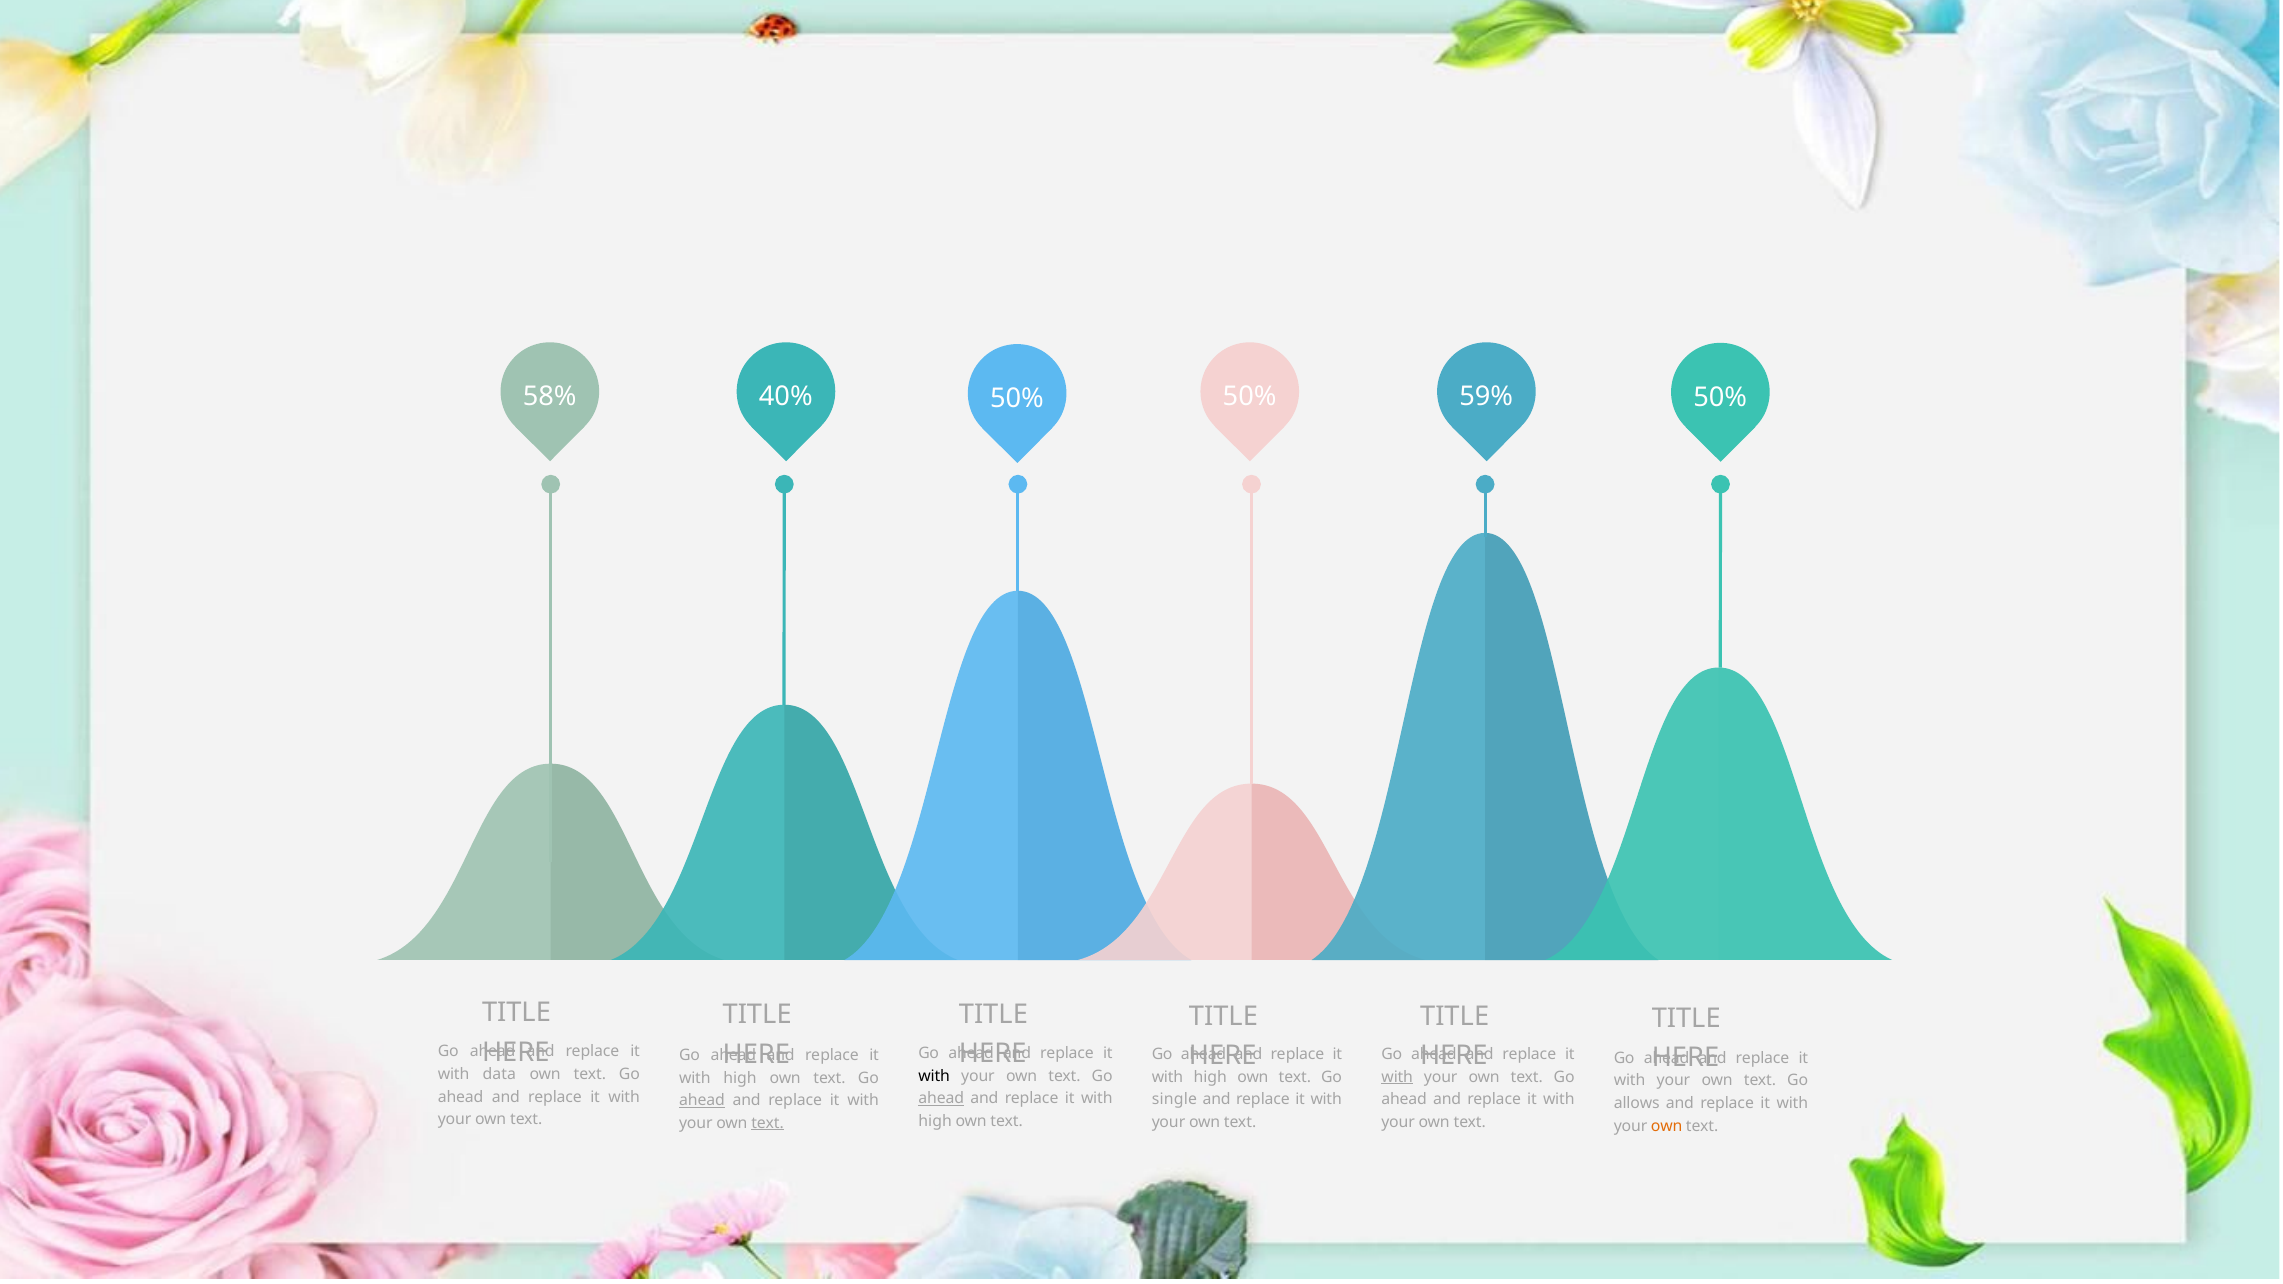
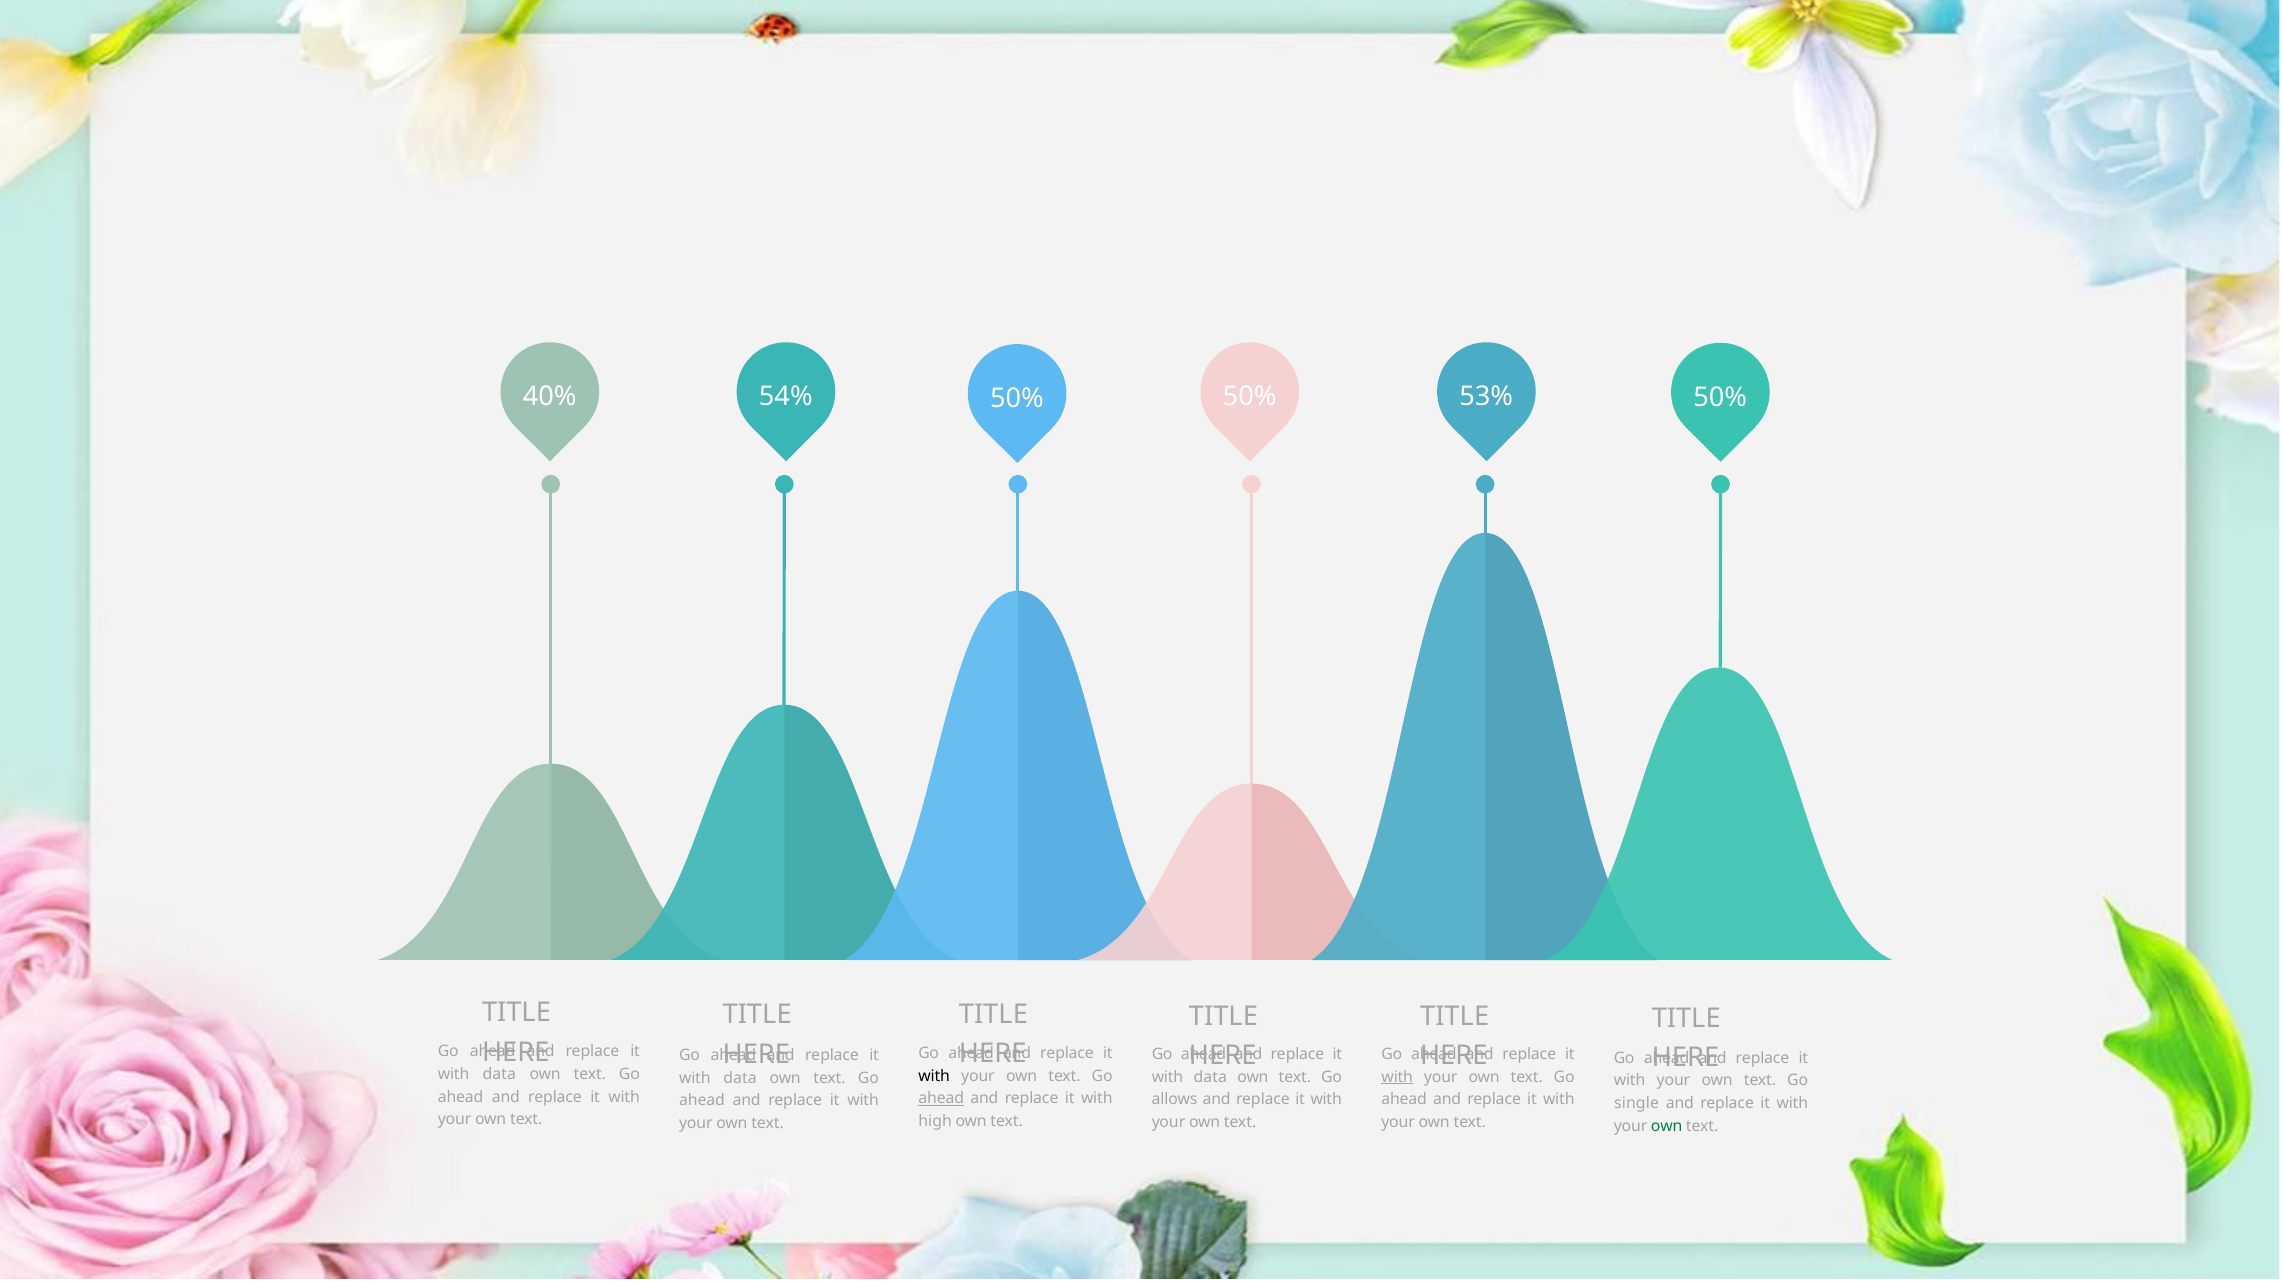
58%: 58% -> 40%
40%: 40% -> 54%
59%: 59% -> 53%
high at (1210, 1077): high -> data
high at (740, 1078): high -> data
single: single -> allows
ahead at (702, 1101) underline: present -> none
allows: allows -> single
text at (768, 1123) underline: present -> none
own at (1667, 1126) colour: orange -> green
